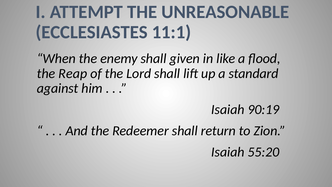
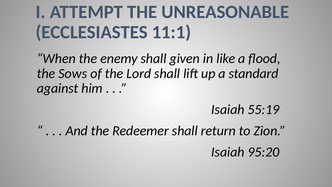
Reap: Reap -> Sows
90:19: 90:19 -> 55:19
55:20: 55:20 -> 95:20
